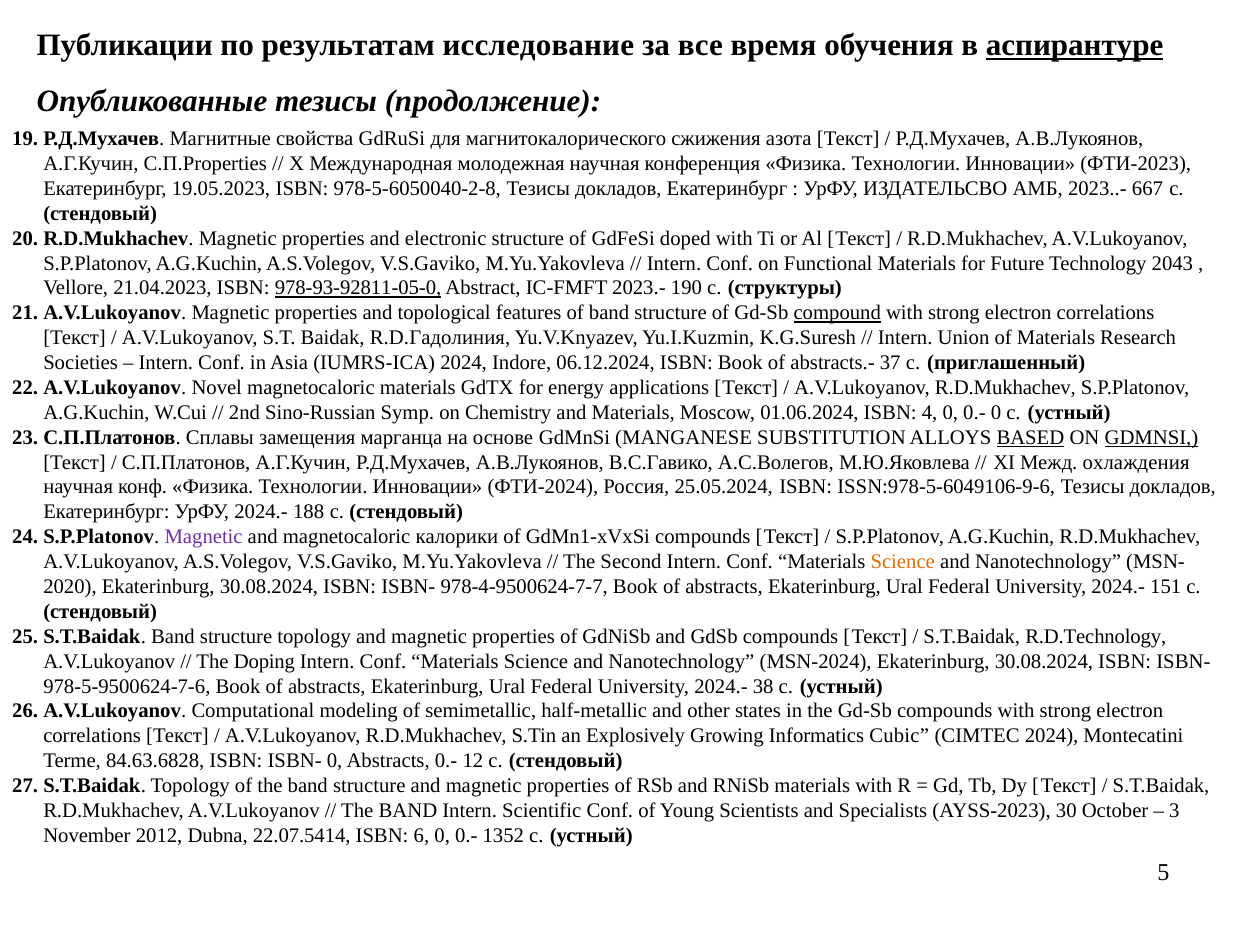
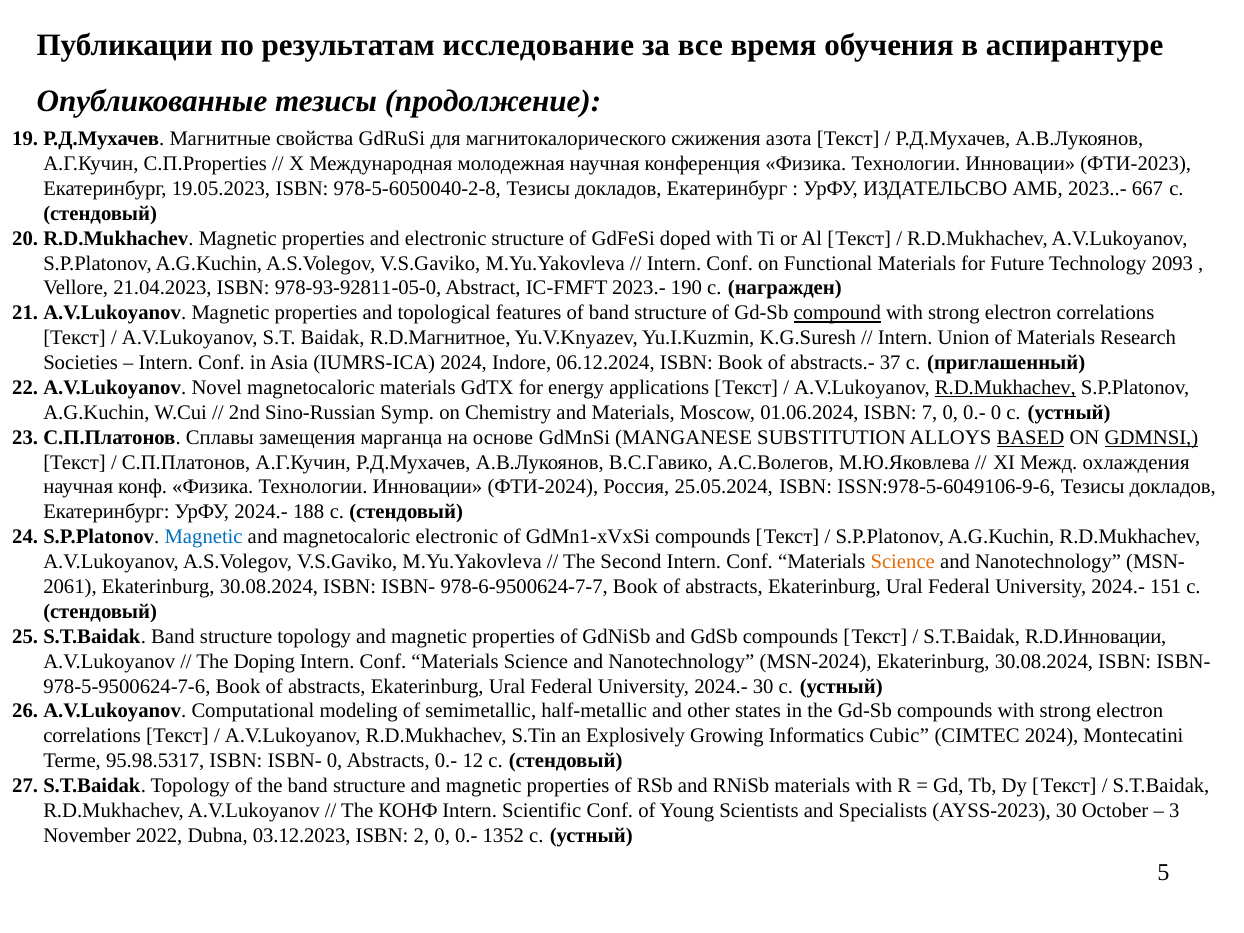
аспирантуре underline: present -> none
2043: 2043 -> 2093
978-93-92811-05-0 underline: present -> none
структуры: структуры -> награжден
R.D.Гадолиния: R.D.Гадолиния -> R.D.Магнитное
R.D.Mukhachev at (1005, 388) underline: none -> present
4: 4 -> 7
Magnetic at (204, 537) colour: purple -> blue
magnetocaloric калорики: калорики -> electronic
2020: 2020 -> 2061
978-4-9500624-7-7: 978-4-9500624-7-7 -> 978-6-9500624-7-7
R.D.Technology: R.D.Technology -> R.D.Инновации
2024.- 38: 38 -> 30
84.63.6828: 84.63.6828 -> 95.98.5317
BAND at (408, 811): BAND -> КОНФ
2012: 2012 -> 2022
22.07.5414: 22.07.5414 -> 03.12.2023
6: 6 -> 2
